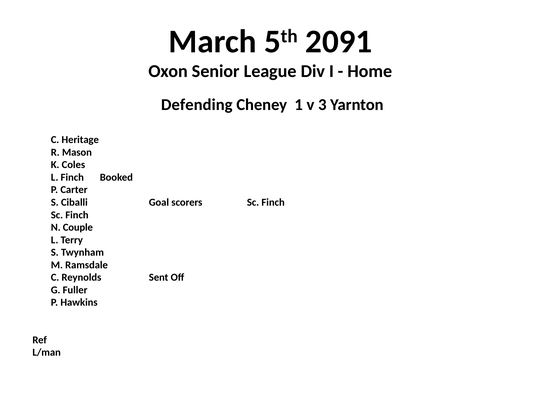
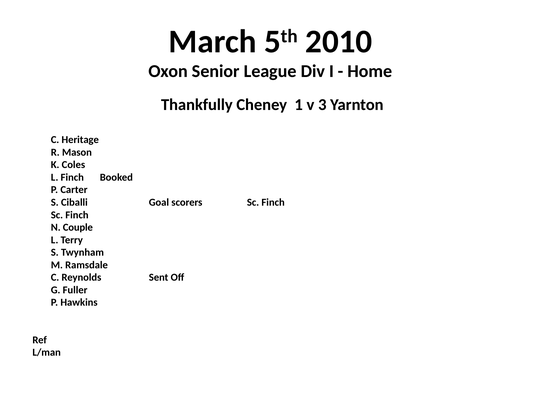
2091: 2091 -> 2010
Defending: Defending -> Thankfully
